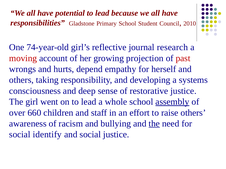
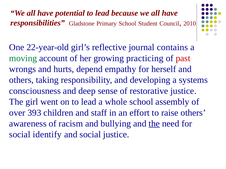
74-year-old: 74-year-old -> 22-year-old
research: research -> contains
moving colour: red -> green
projection: projection -> practicing
assembly underline: present -> none
660: 660 -> 393
